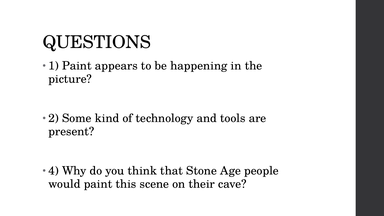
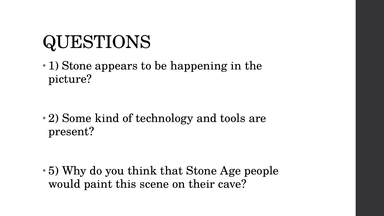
1 Paint: Paint -> Stone
4: 4 -> 5
